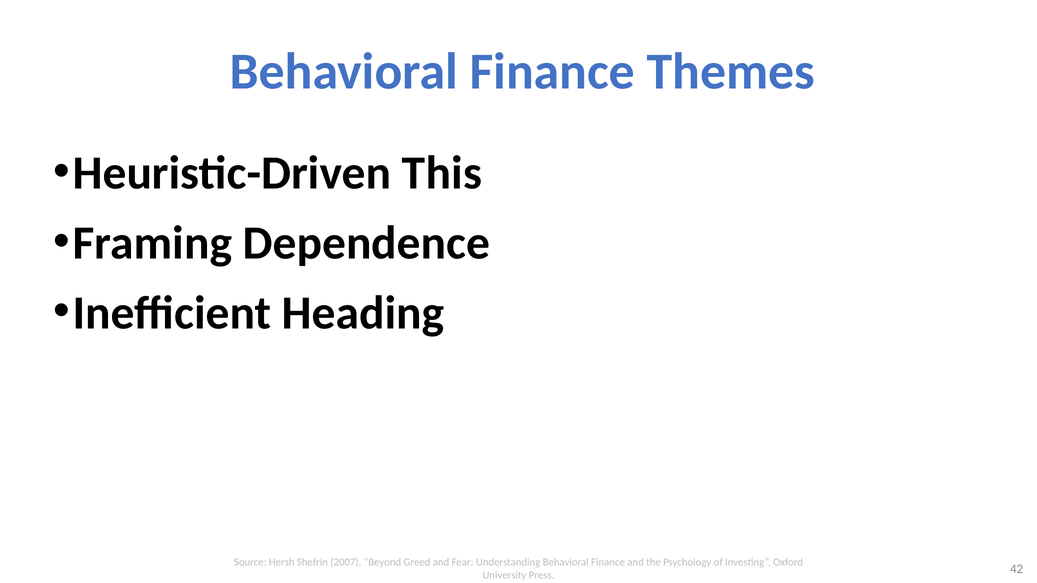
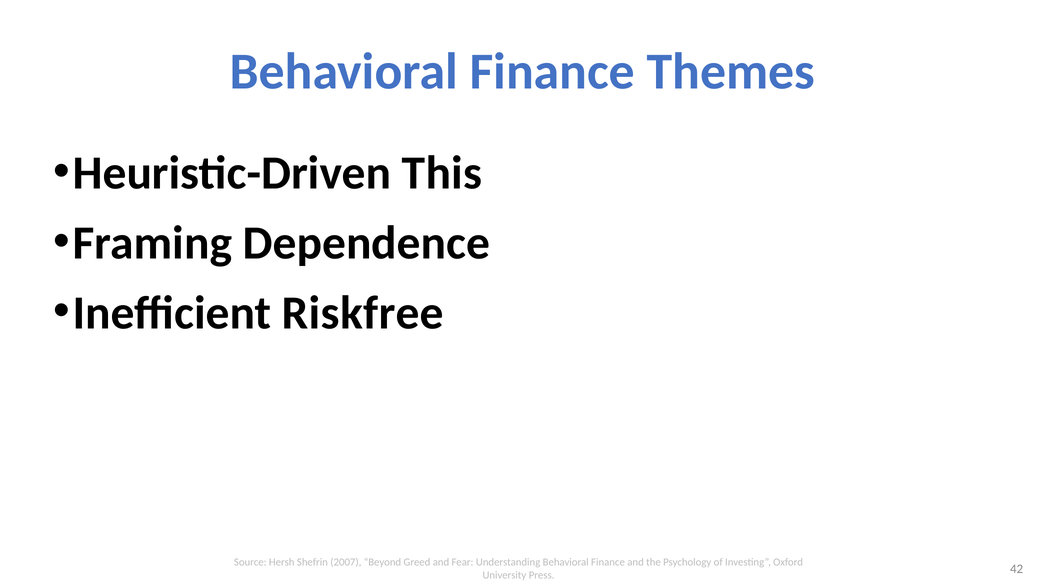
Heading: Heading -> Riskfree
